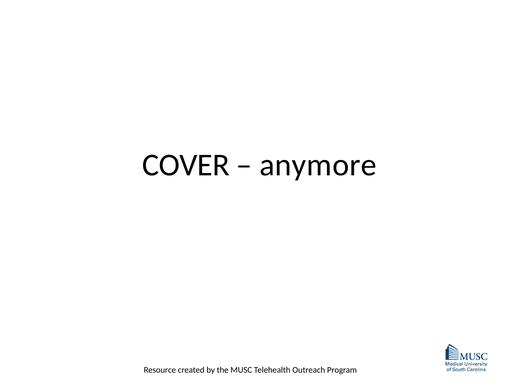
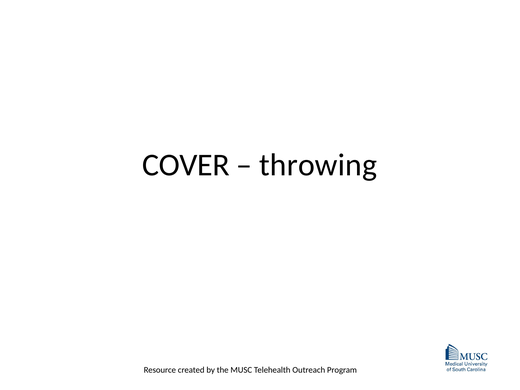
anymore: anymore -> throwing
